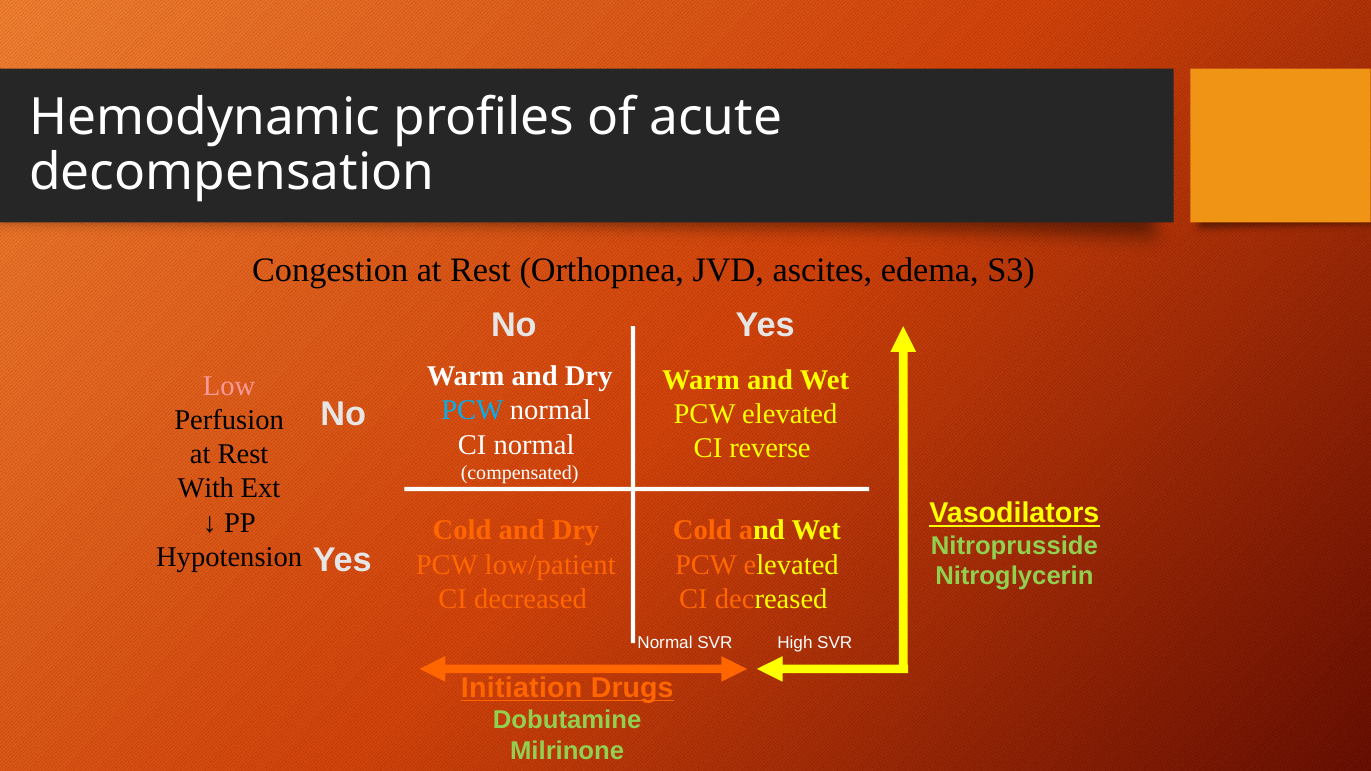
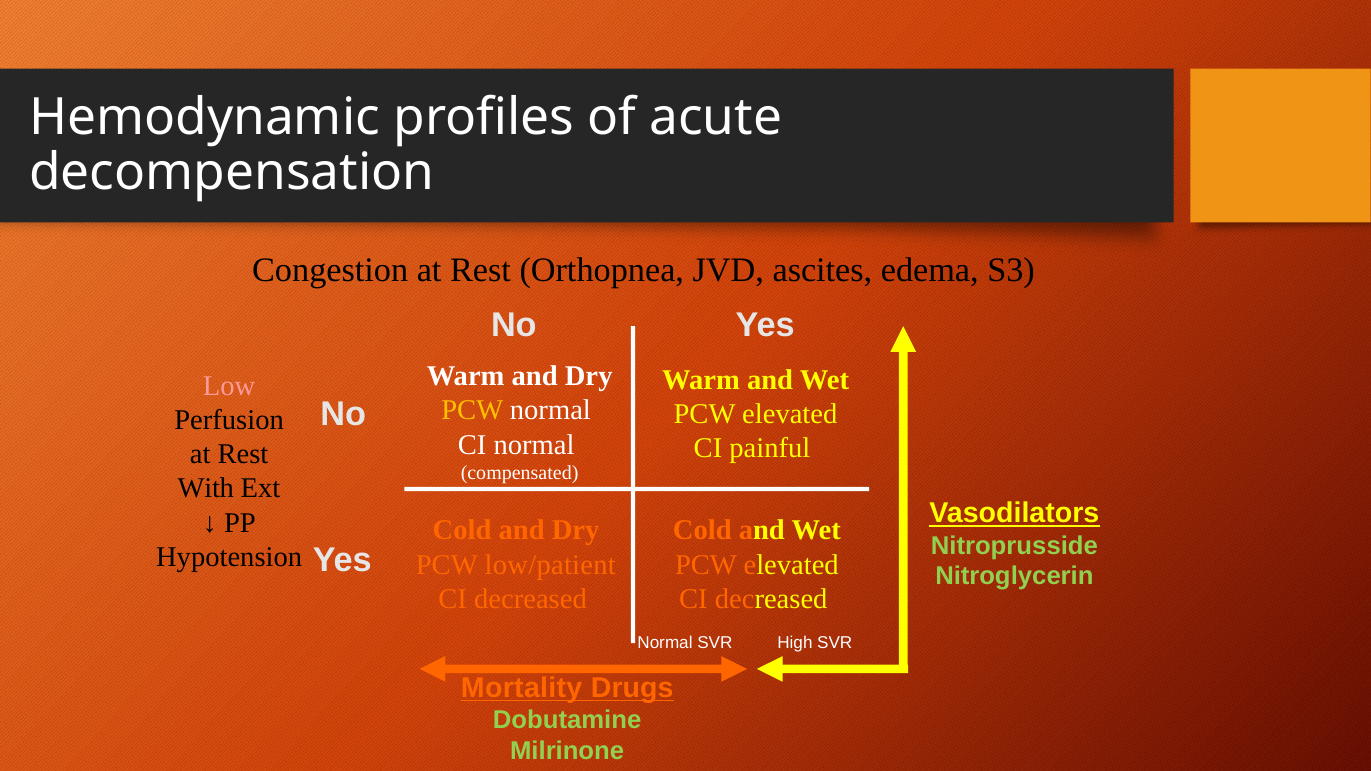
PCW at (472, 410) colour: light blue -> yellow
reverse: reverse -> painful
Initiation: Initiation -> Mortality
